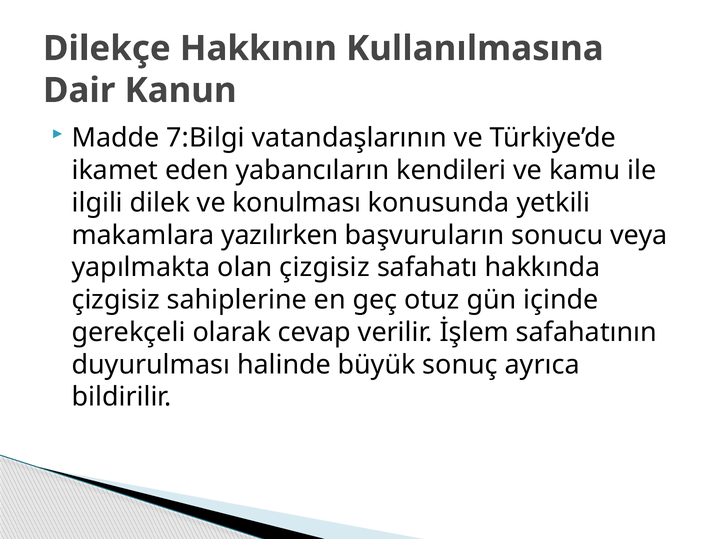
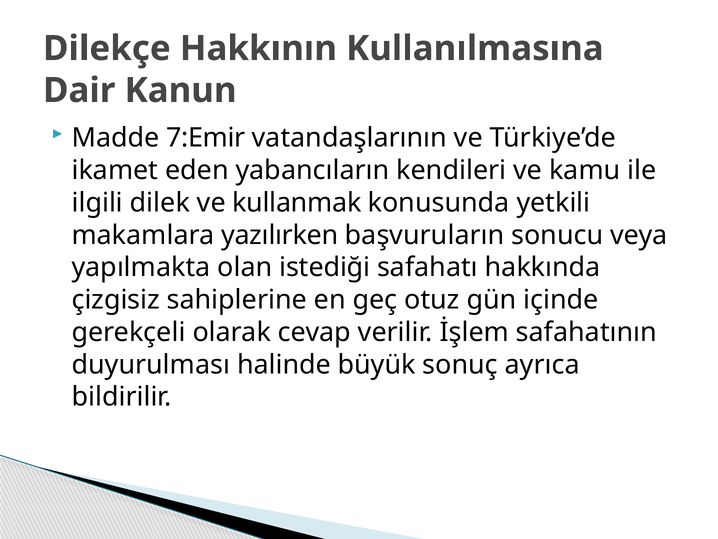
7:Bilgi: 7:Bilgi -> 7:Emir
konulması: konulması -> kullanmak
olan çizgisiz: çizgisiz -> istediği
